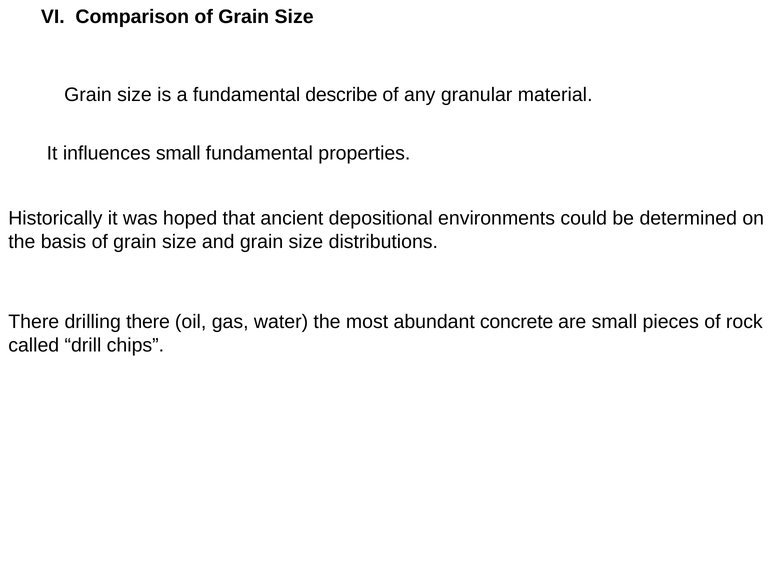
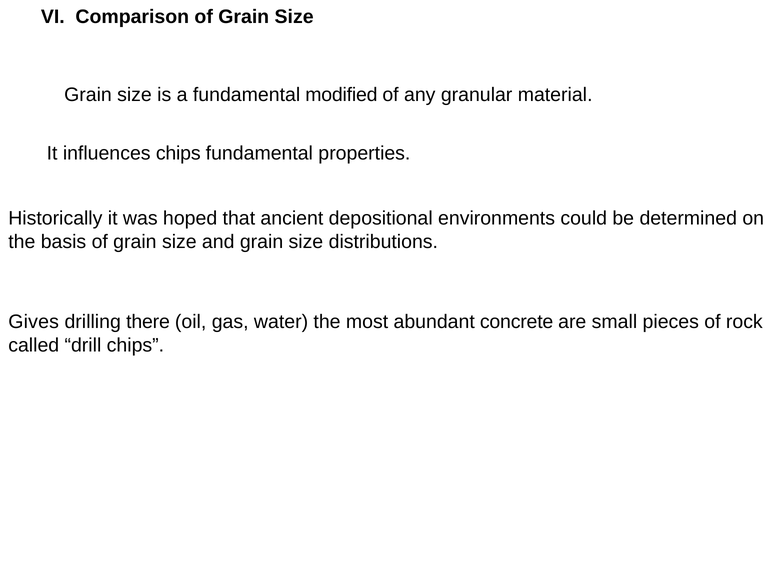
describe: describe -> modified
influences small: small -> chips
There at (34, 322): There -> Gives
